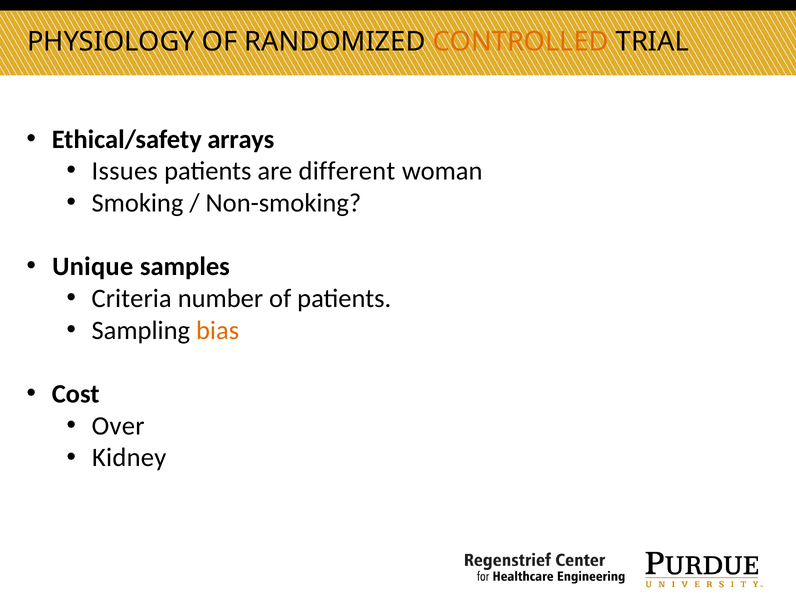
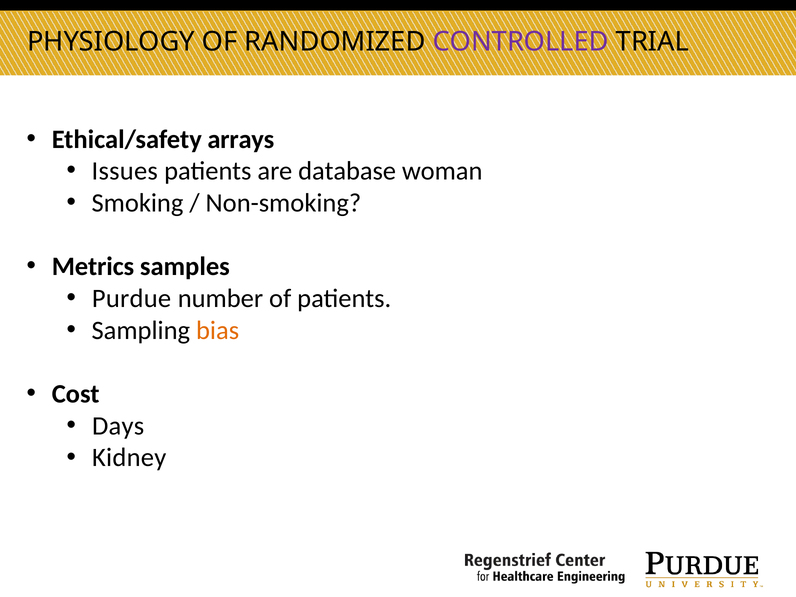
CONTROLLED colour: orange -> purple
different: different -> database
Unique: Unique -> Metrics
Criteria: Criteria -> Purdue
Over: Over -> Days
